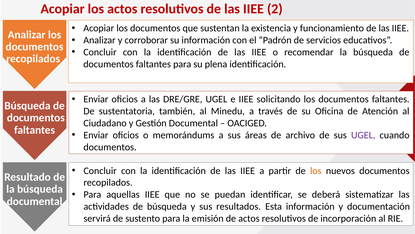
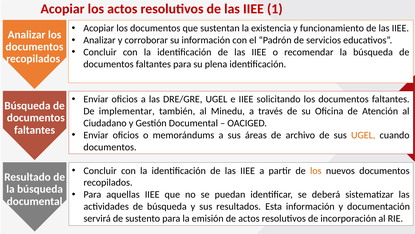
2: 2 -> 1
sustentatoria: sustentatoria -> implementar
UGEL at (363, 135) colour: purple -> orange
